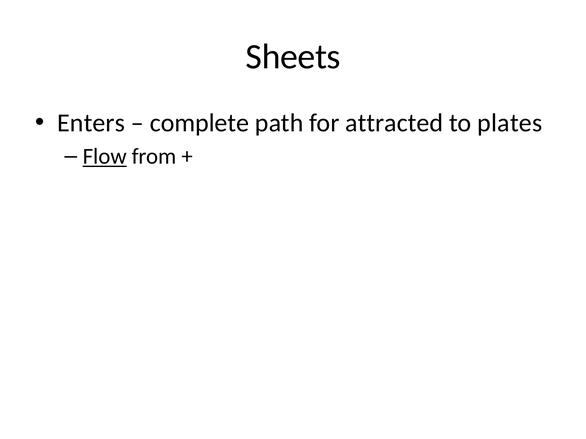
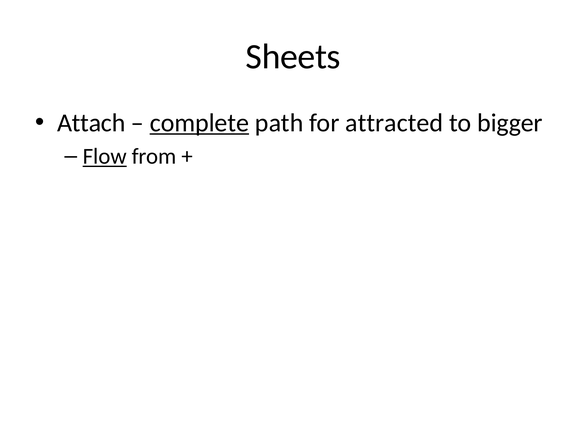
Enters: Enters -> Attach
complete underline: none -> present
plates: plates -> bigger
